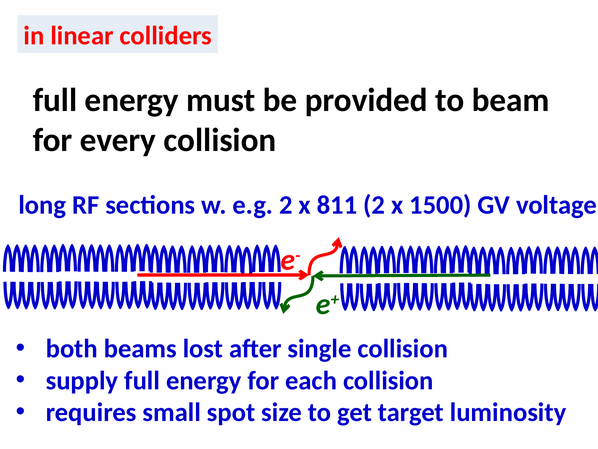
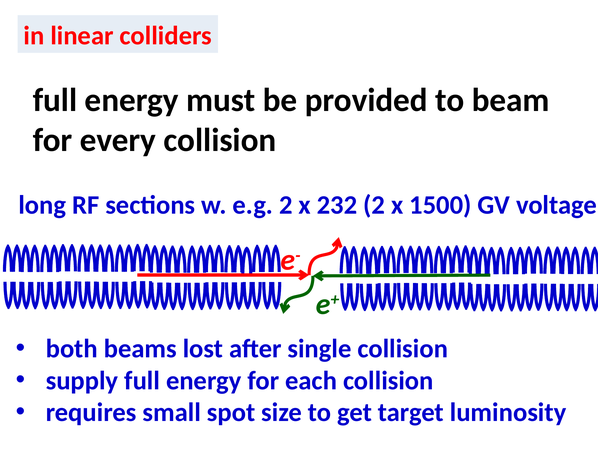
811: 811 -> 232
